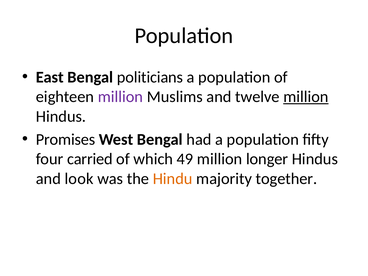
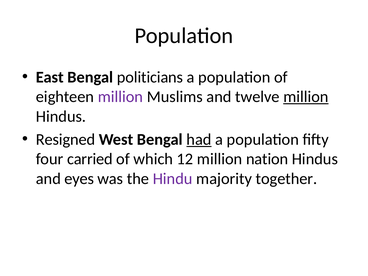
Promises: Promises -> Resigned
had underline: none -> present
49: 49 -> 12
longer: longer -> nation
look: look -> eyes
Hindu colour: orange -> purple
